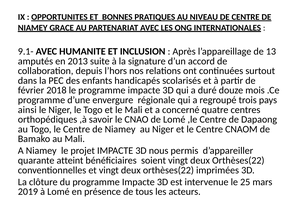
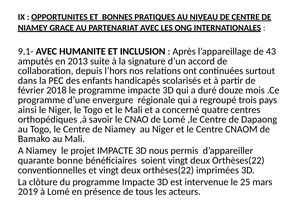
13: 13 -> 43
atteint: atteint -> bonne
